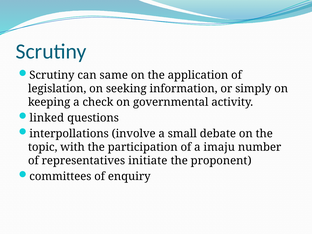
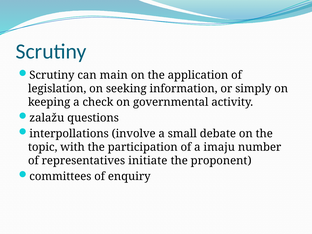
same: same -> main
linked: linked -> zalažu
